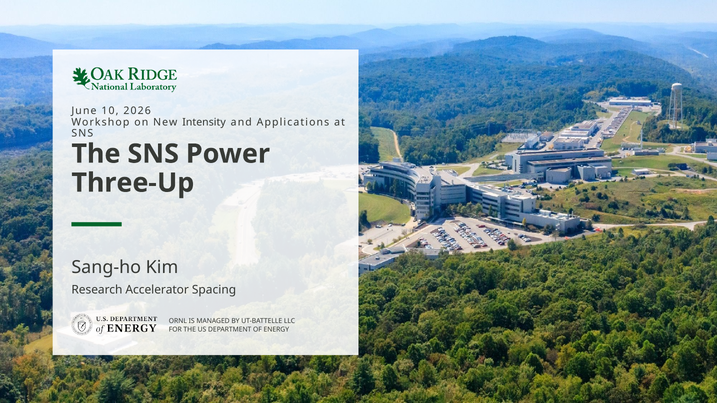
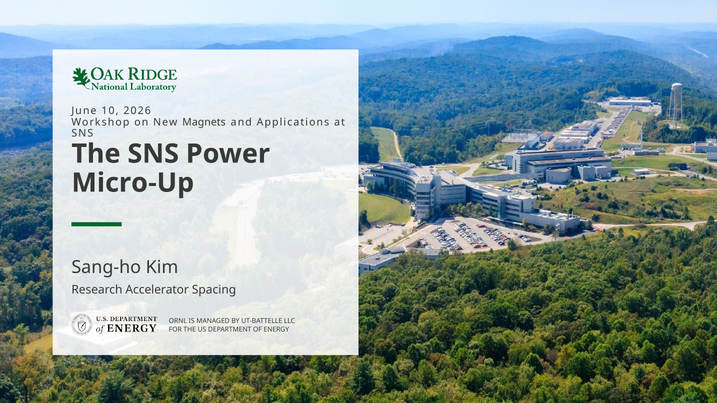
Intensity: Intensity -> Magnets
Three-Up: Three-Up -> Micro-Up
